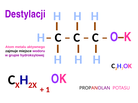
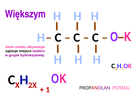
Destylacji: Destylacji -> Większym
